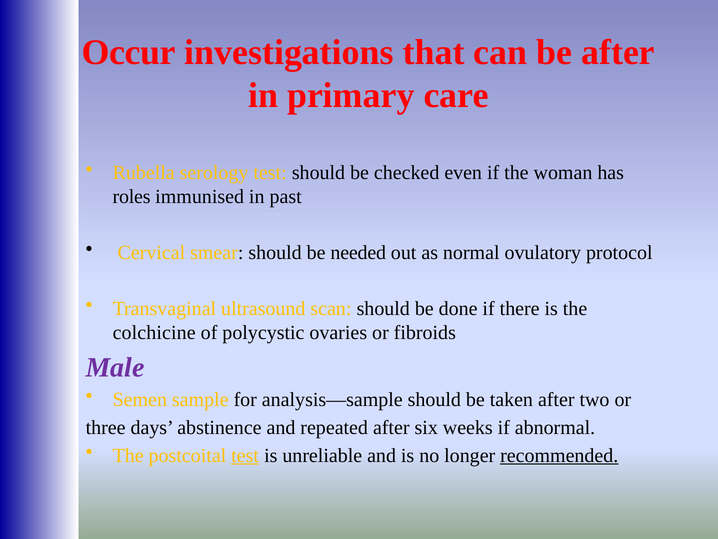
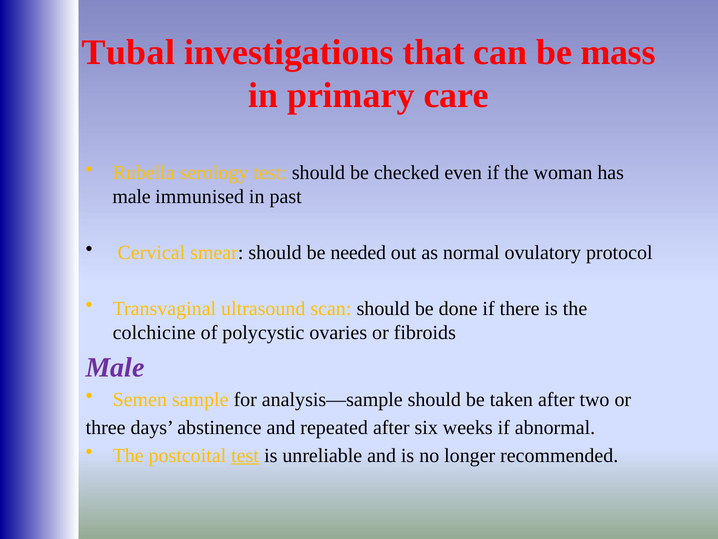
Occur: Occur -> Tubal
be after: after -> mass
roles at (132, 196): roles -> male
recommended underline: present -> none
